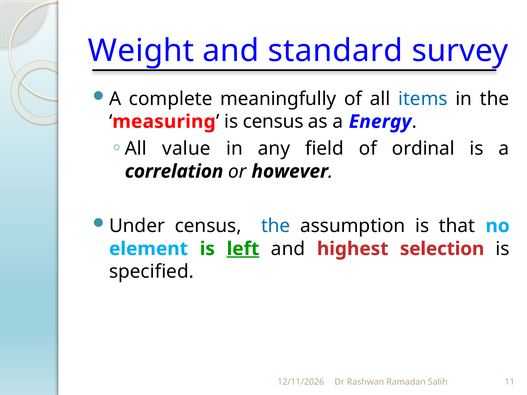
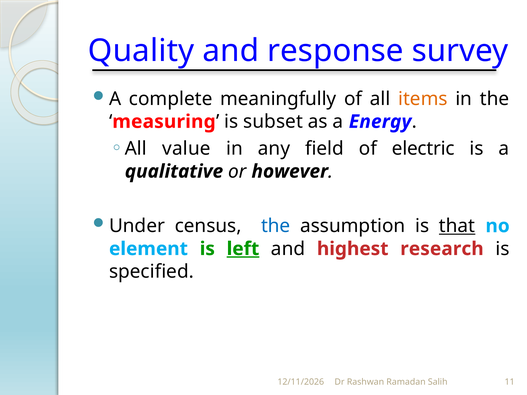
Weight: Weight -> Quality
standard: standard -> response
items colour: blue -> orange
is census: census -> subset
ordinal: ordinal -> electric
correlation: correlation -> qualitative
that underline: none -> present
selection: selection -> research
